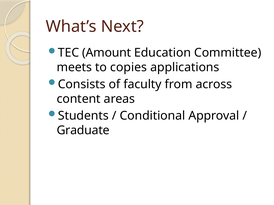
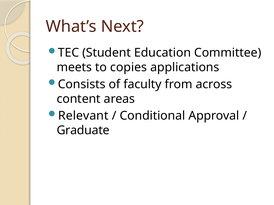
Amount: Amount -> Student
Students: Students -> Relevant
